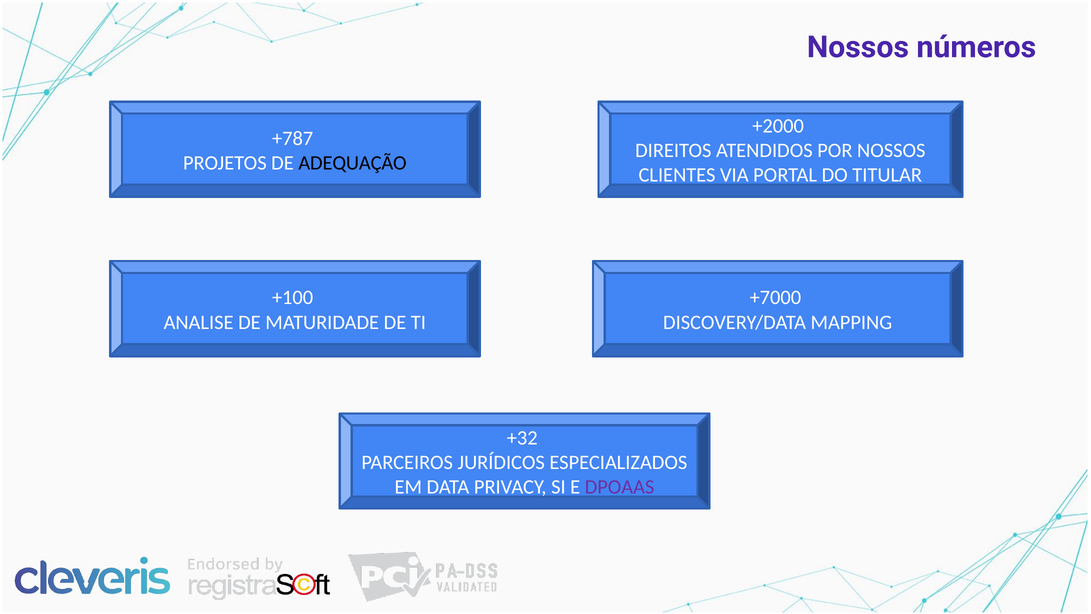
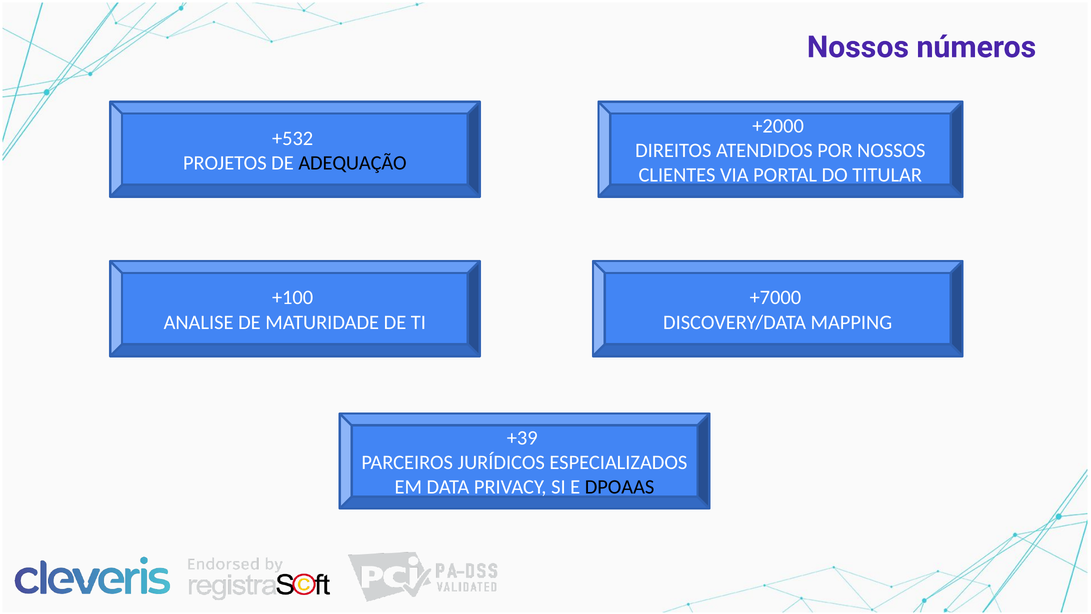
+787: +787 -> +532
+32: +32 -> +39
DPOAAS colour: purple -> black
